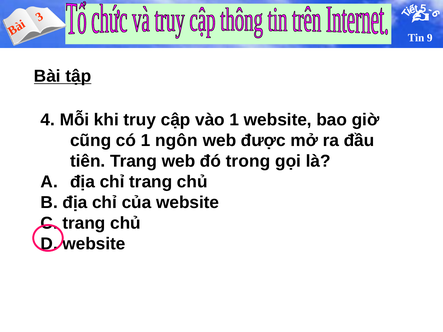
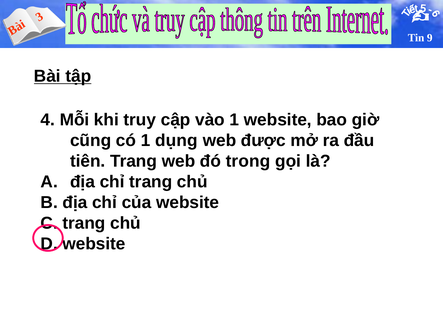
ngôn: ngôn -> dụng
